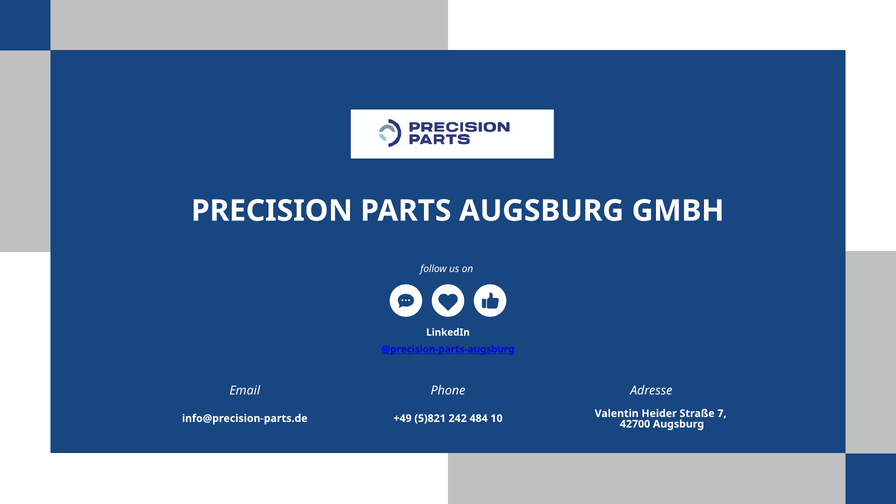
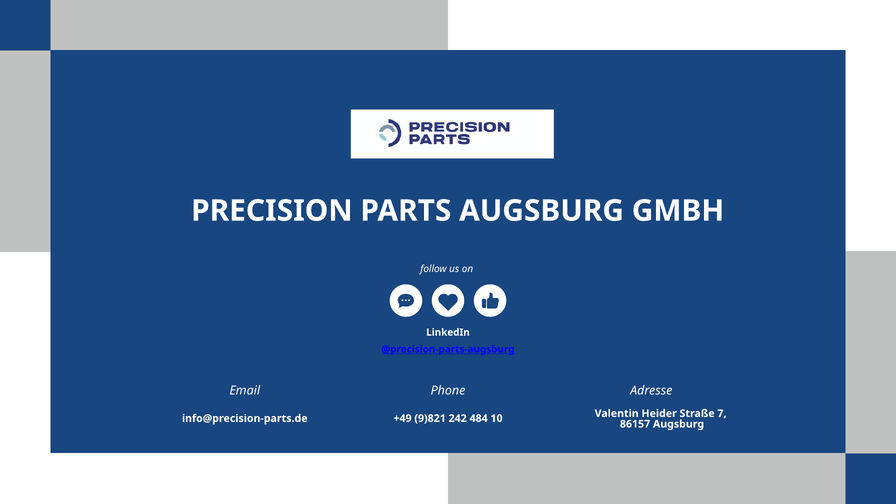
5)821: 5)821 -> 9)821
42700: 42700 -> 86157
